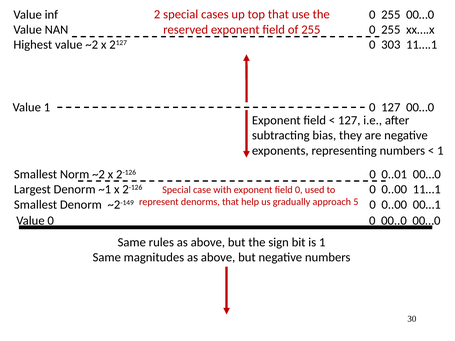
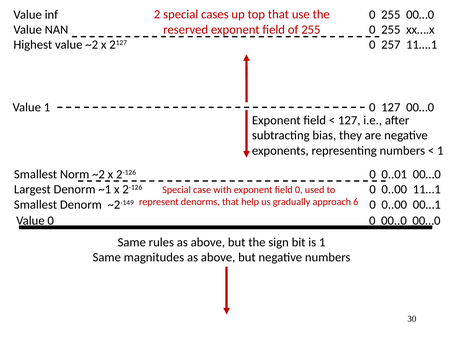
303: 303 -> 257
5: 5 -> 6
